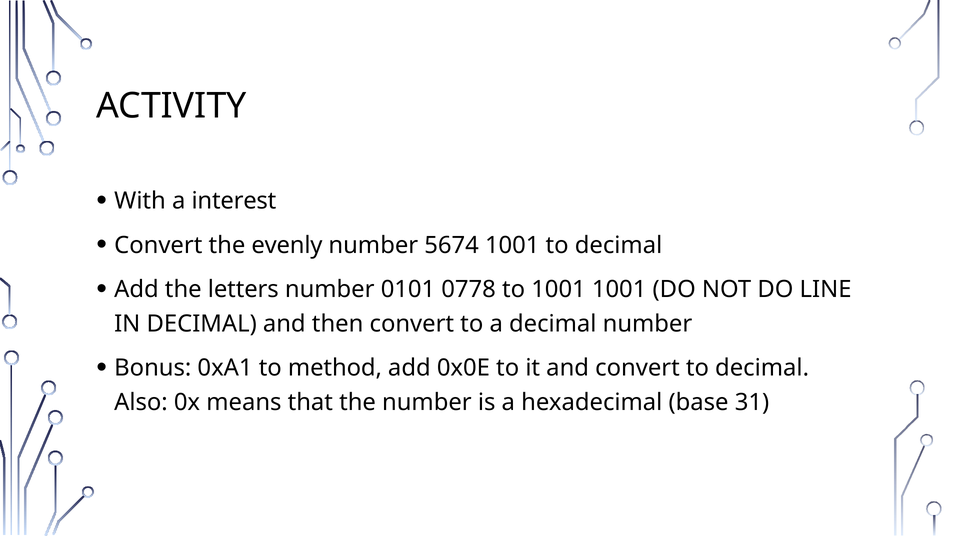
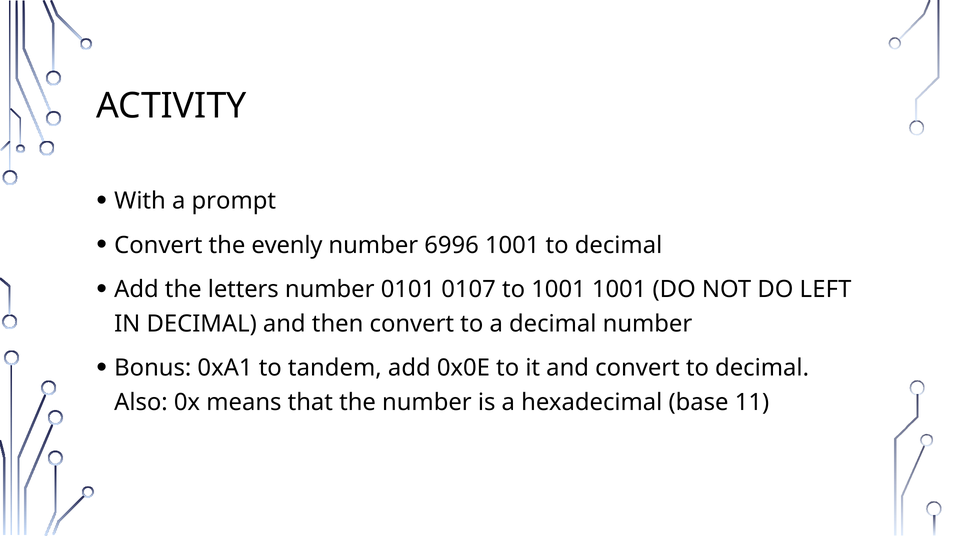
interest: interest -> prompt
5674: 5674 -> 6996
0778: 0778 -> 0107
LINE: LINE -> LEFT
method: method -> tandem
31: 31 -> 11
